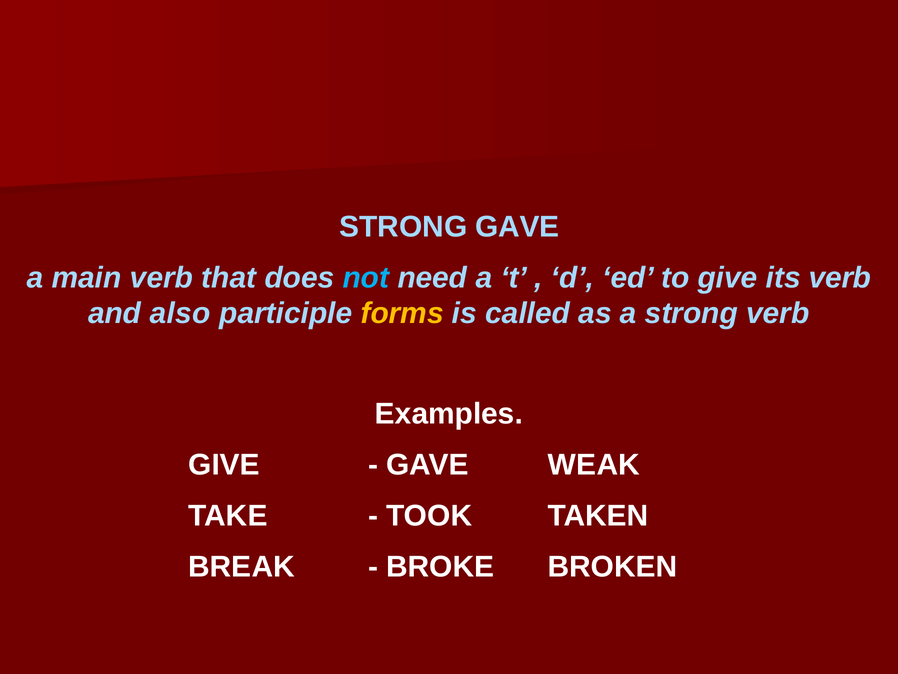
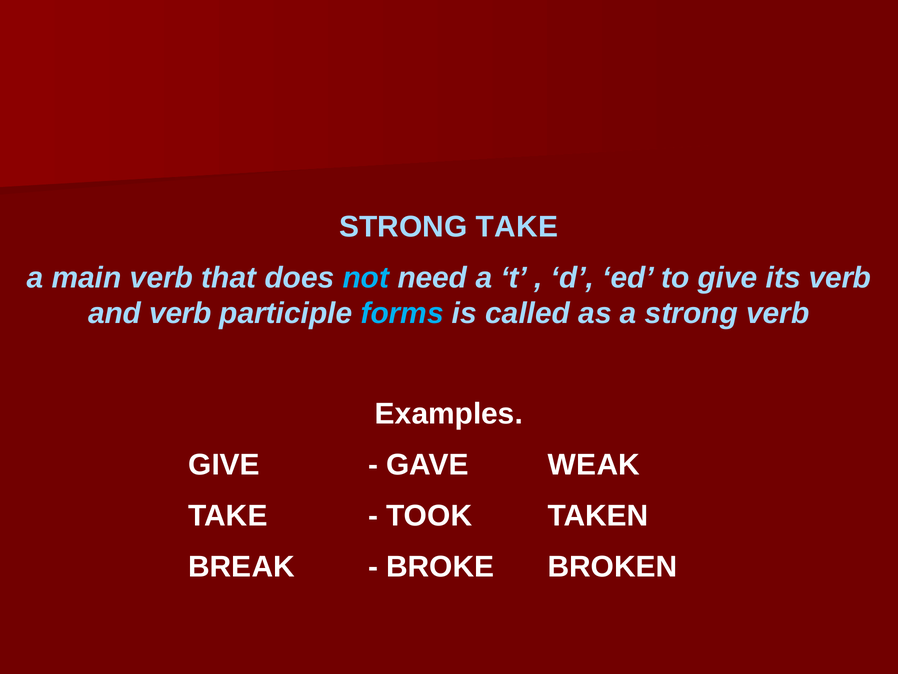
STRONG GAVE: GAVE -> TAKE
and also: also -> verb
forms colour: yellow -> light blue
